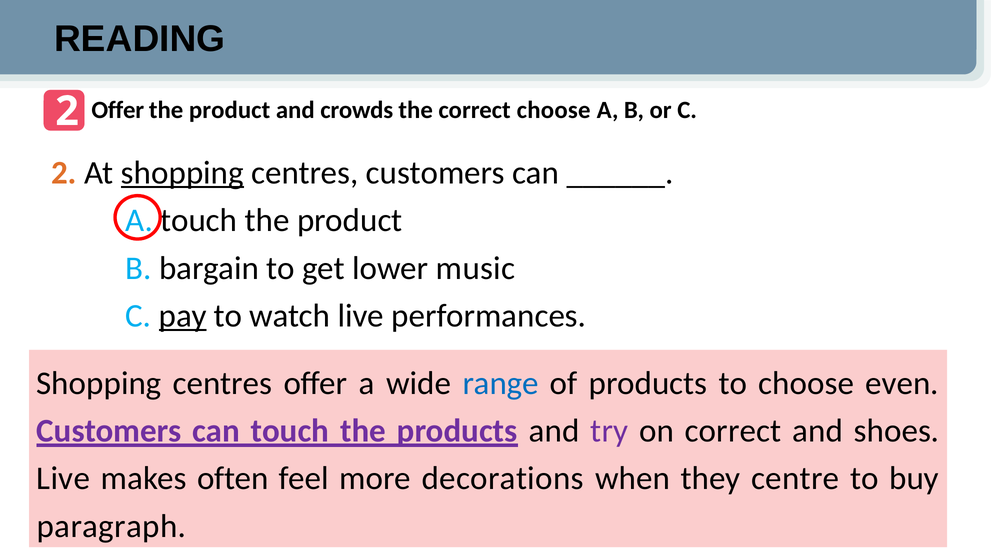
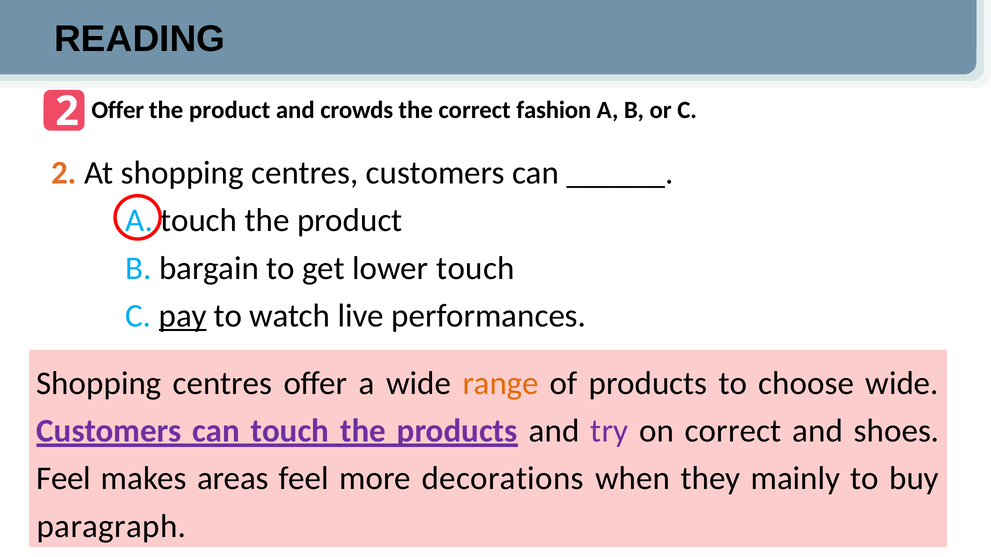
correct choose: choose -> fashion
shopping at (182, 173) underline: present -> none
lower music: music -> touch
range colour: blue -> orange
choose even: even -> wide
Live at (63, 479): Live -> Feel
often: often -> areas
centre: centre -> mainly
